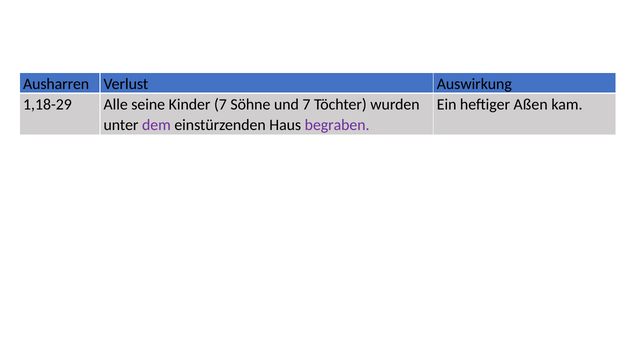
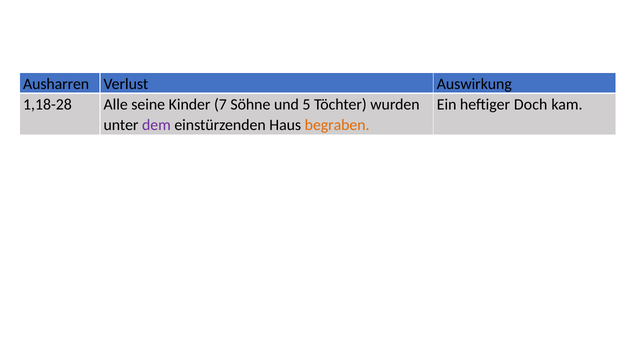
1,18-29: 1,18-29 -> 1,18-28
und 7: 7 -> 5
Aßen: Aßen -> Doch
begraben colour: purple -> orange
